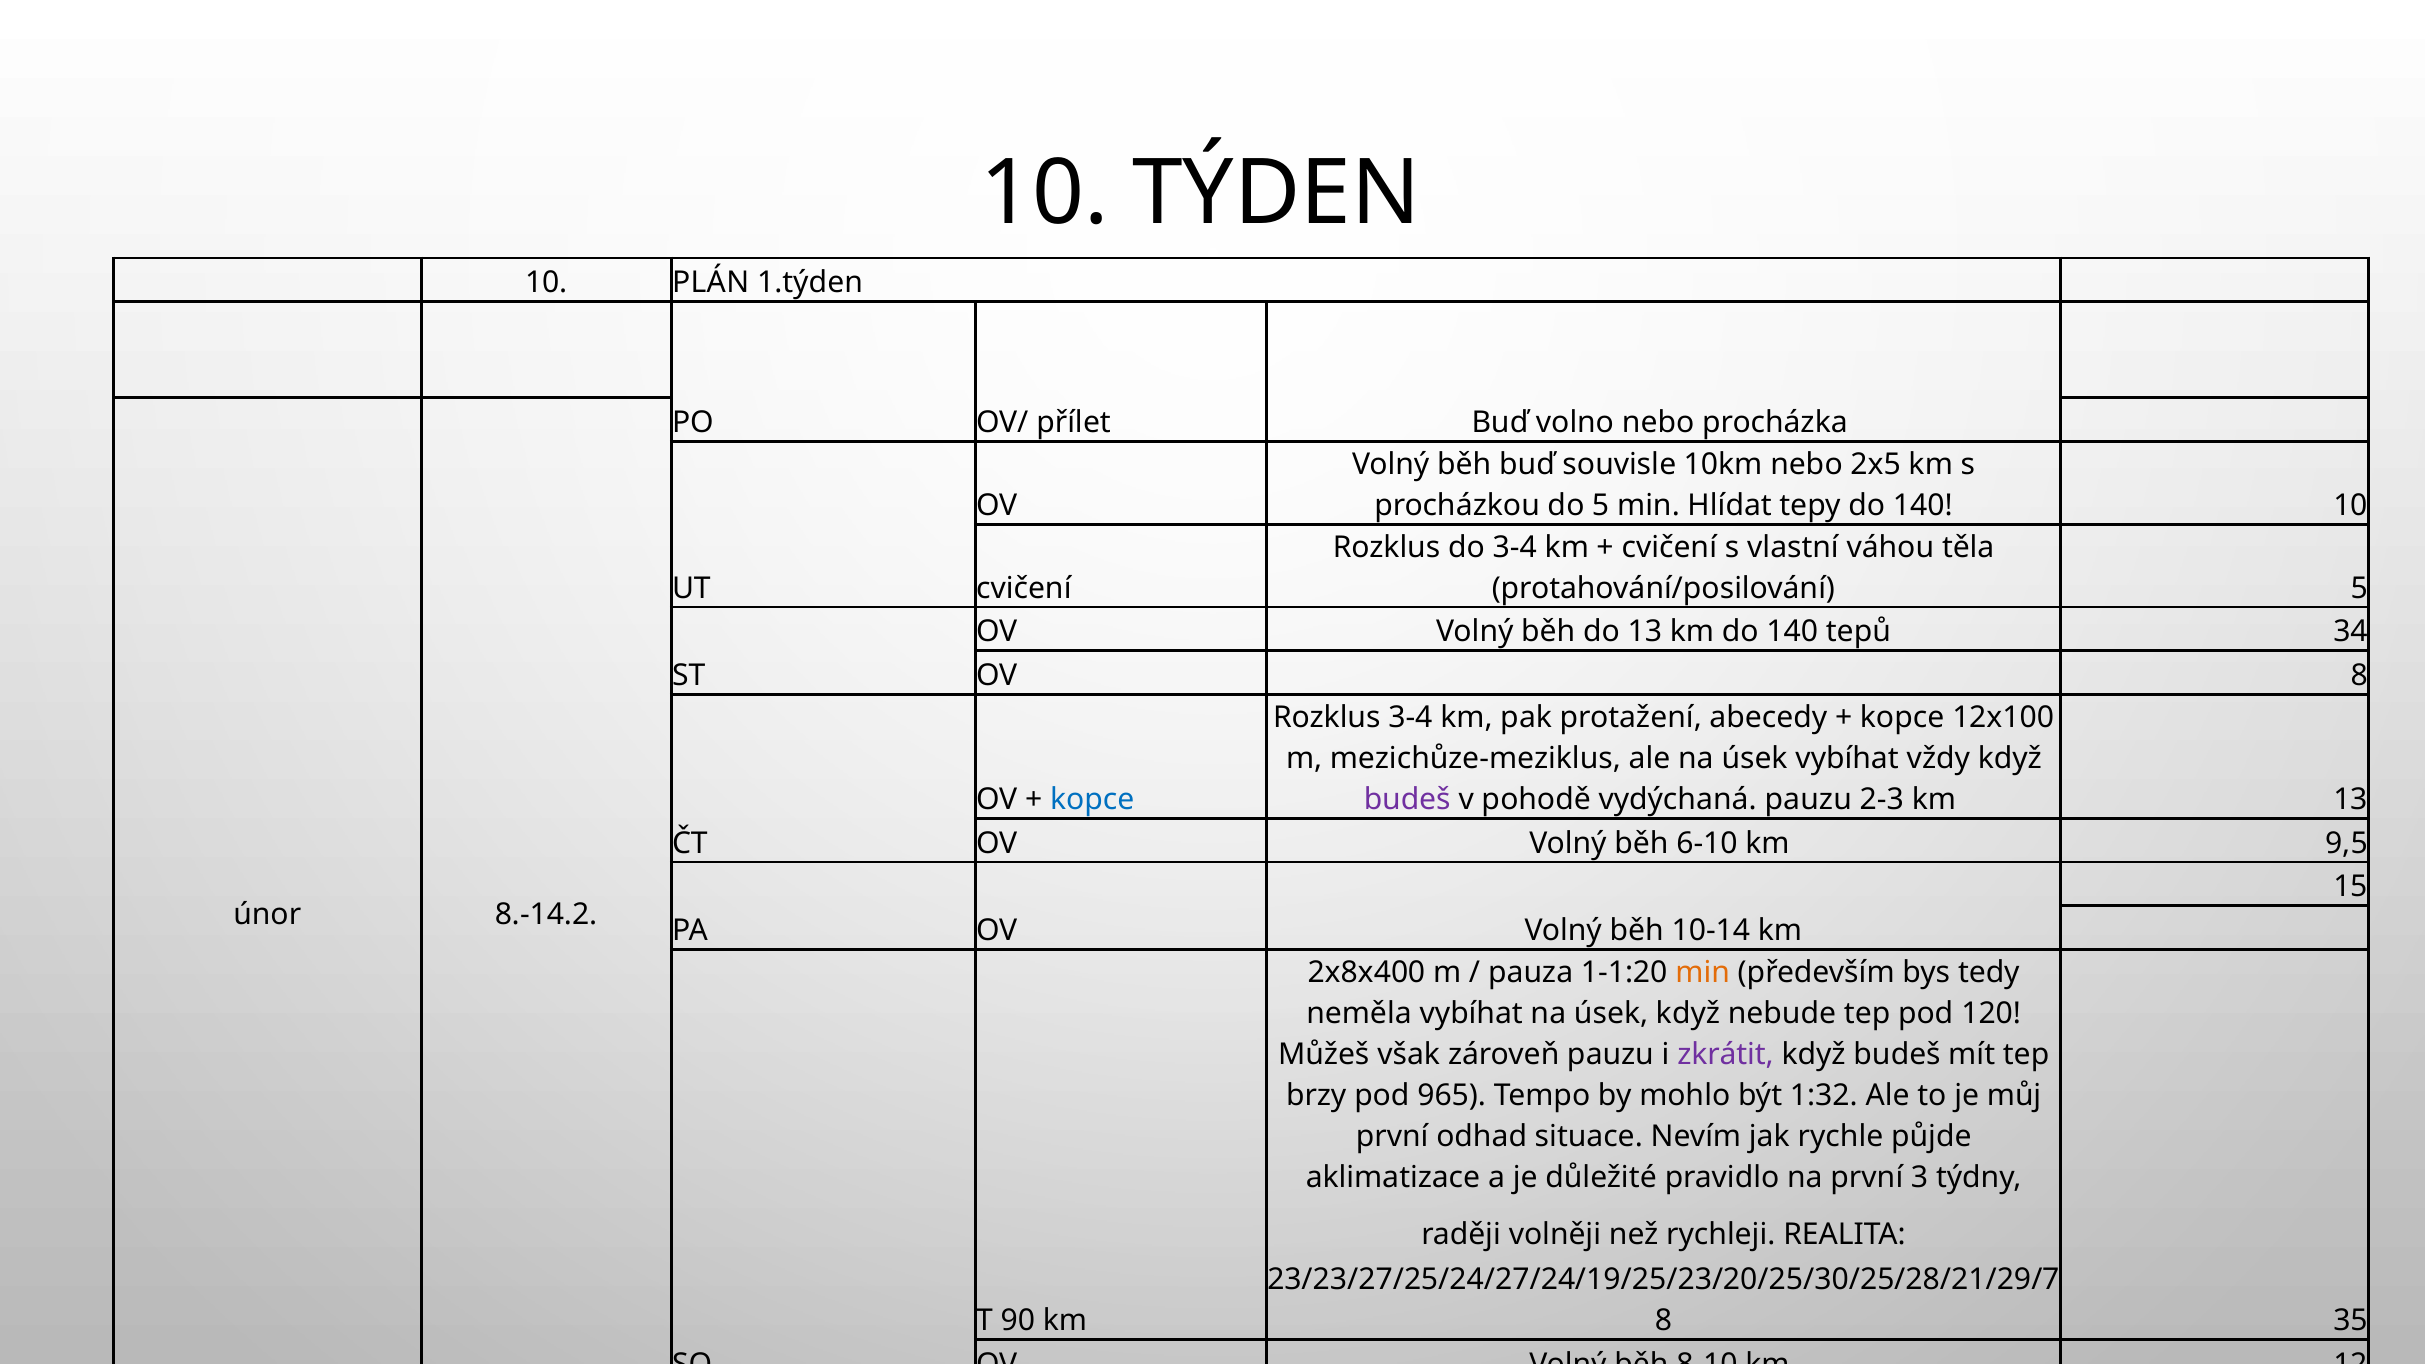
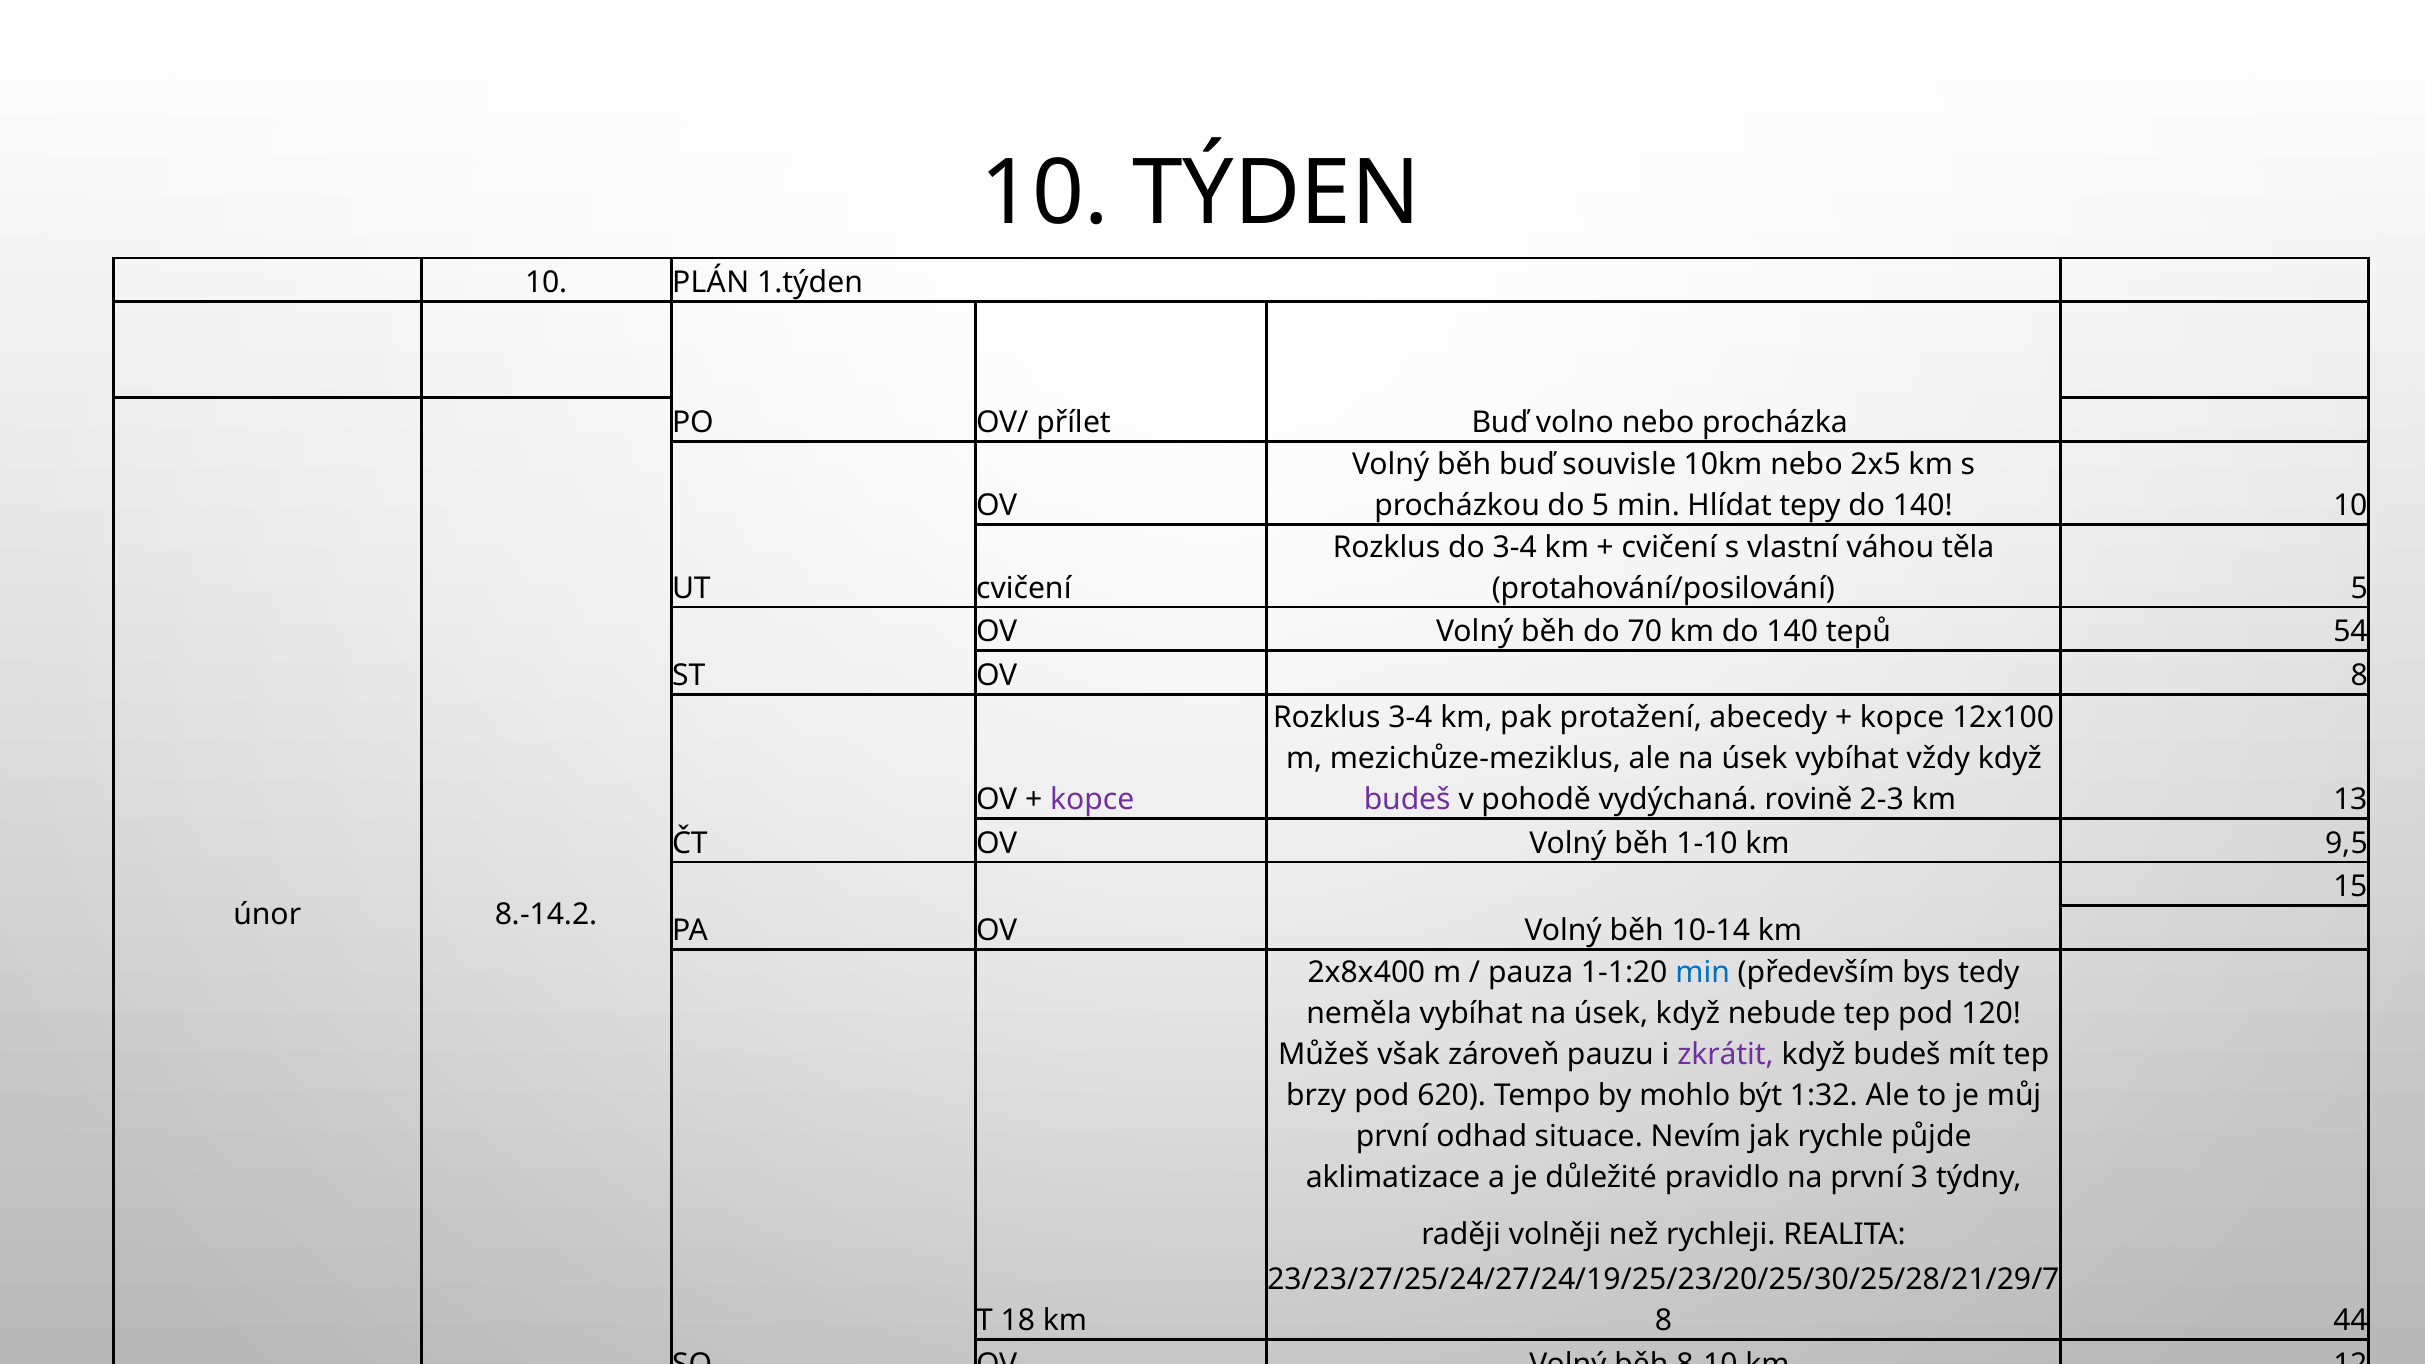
do 13: 13 -> 70
34: 34 -> 54
kopce at (1092, 800) colour: blue -> purple
vydýchaná pauzu: pauzu -> rovině
6-10: 6-10 -> 1-10
min at (1703, 973) colour: orange -> blue
965: 965 -> 620
90: 90 -> 18
35: 35 -> 44
